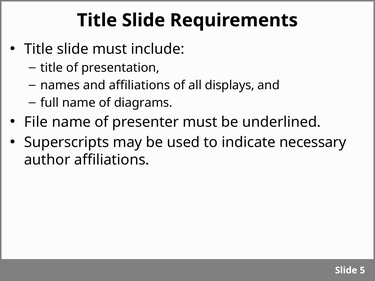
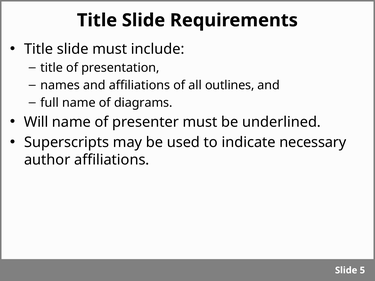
displays: displays -> outlines
File: File -> Will
